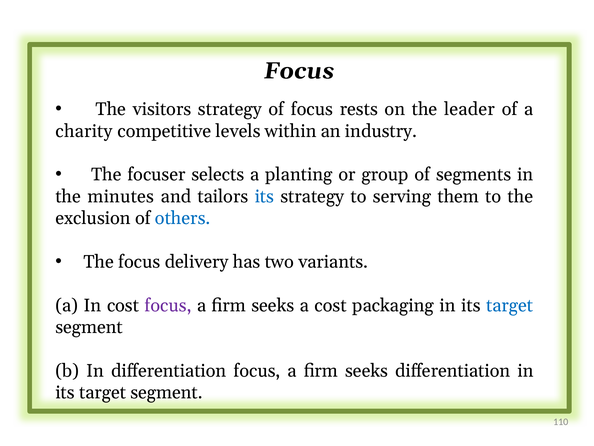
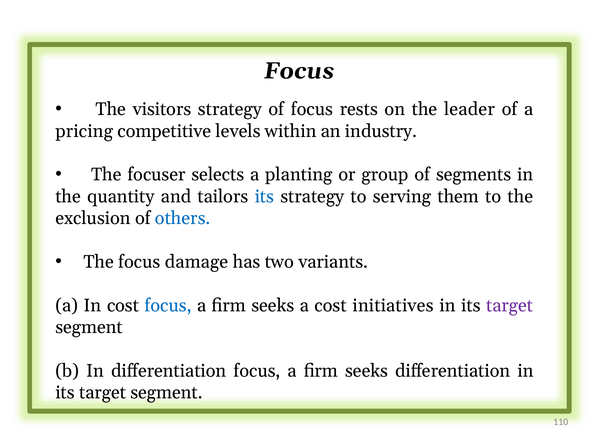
charity: charity -> pricing
minutes: minutes -> quantity
delivery: delivery -> damage
focus at (168, 305) colour: purple -> blue
packaging: packaging -> initiatives
target at (510, 305) colour: blue -> purple
